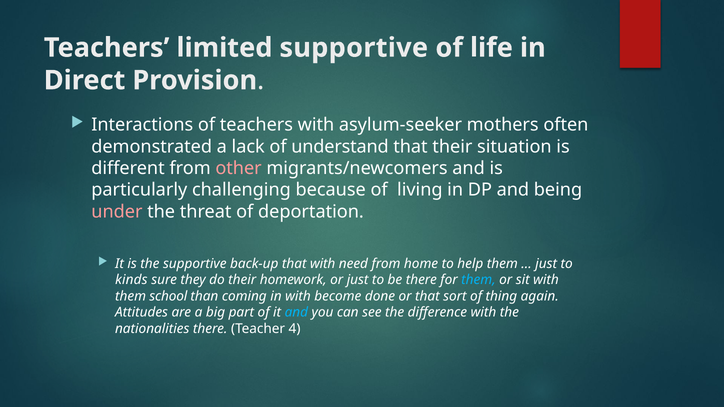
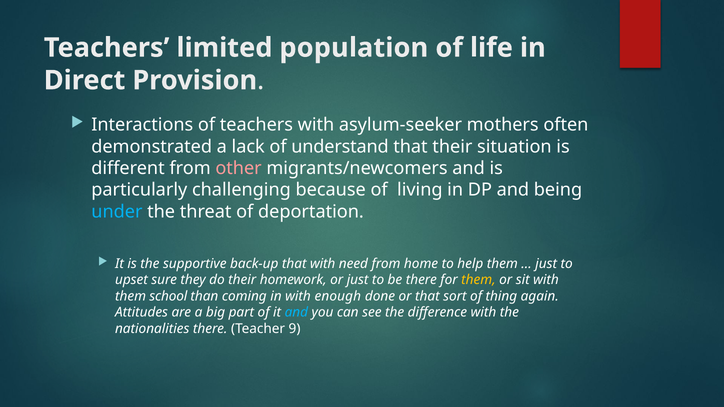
limited supportive: supportive -> population
under colour: pink -> light blue
kinds: kinds -> upset
them at (478, 280) colour: light blue -> yellow
become: become -> enough
4: 4 -> 9
